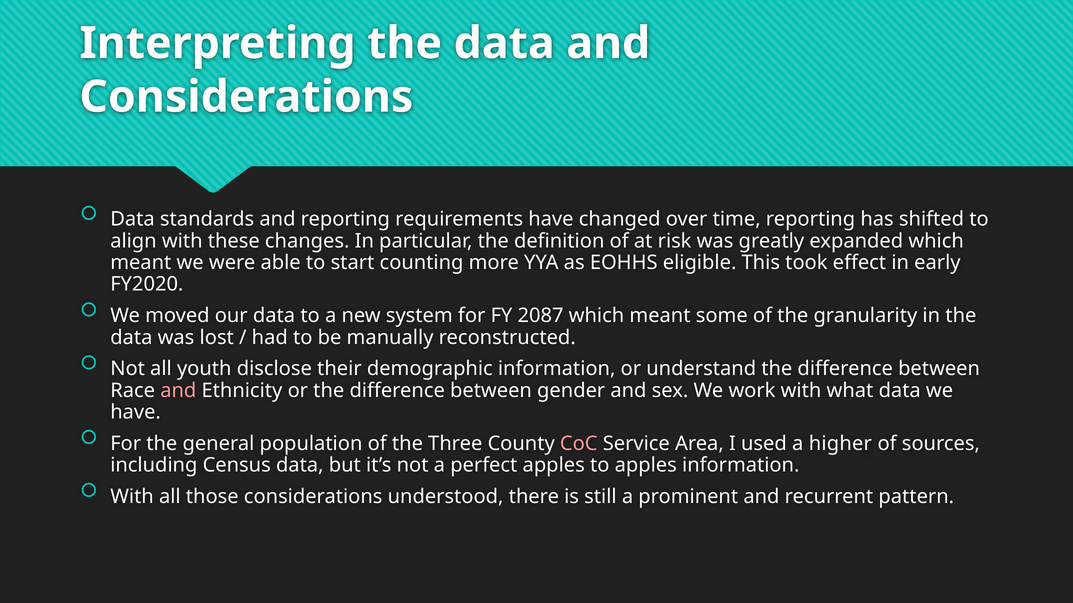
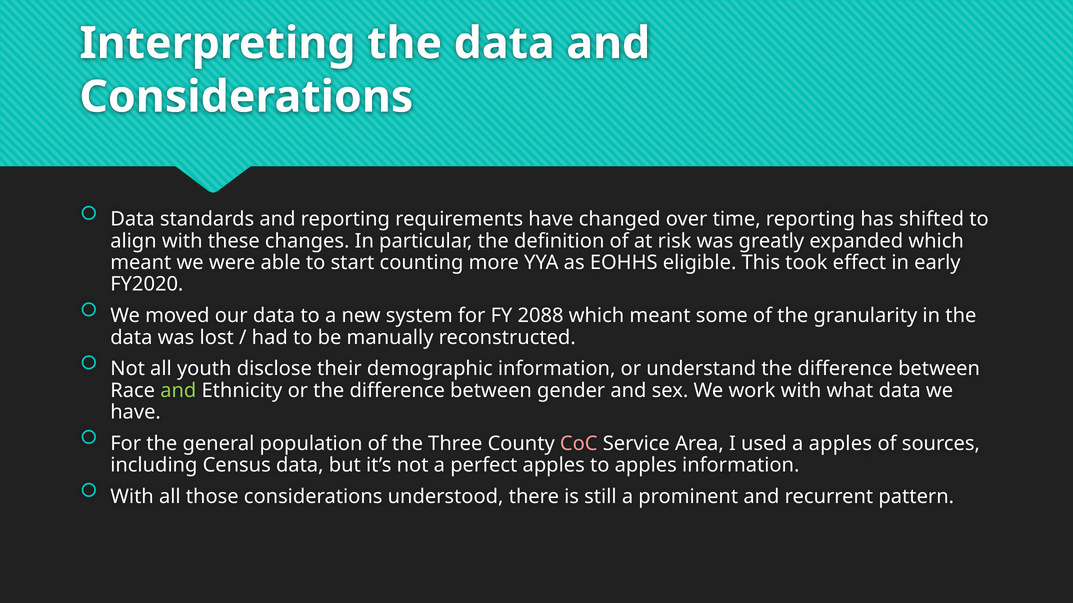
2087: 2087 -> 2088
and at (178, 391) colour: pink -> light green
a higher: higher -> apples
